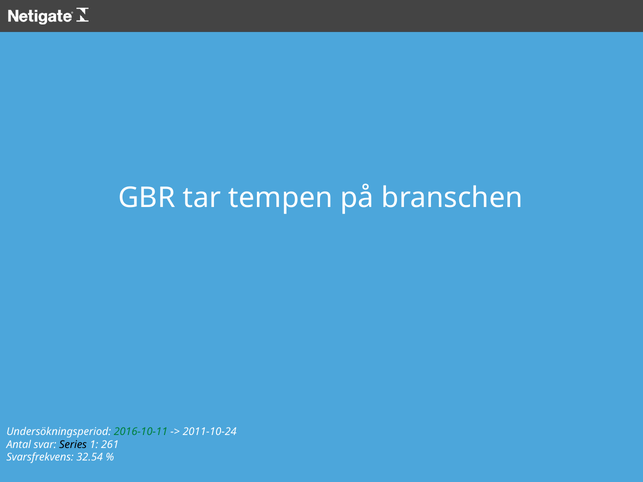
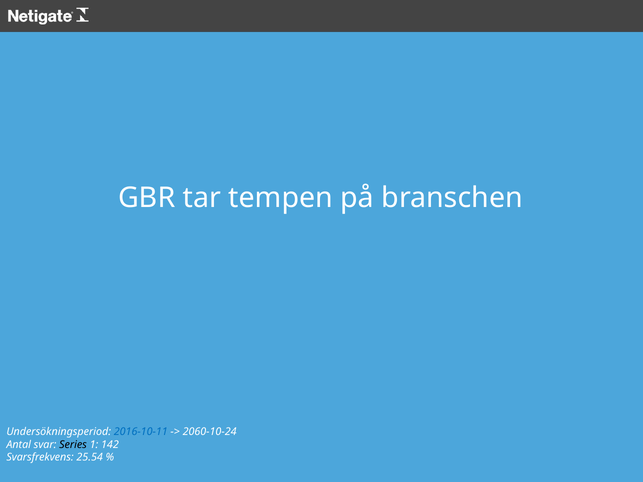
2016-10-11 colour: green -> blue
2011-10-24: 2011-10-24 -> 2060-10-24
261: 261 -> 142
32.54: 32.54 -> 25.54
